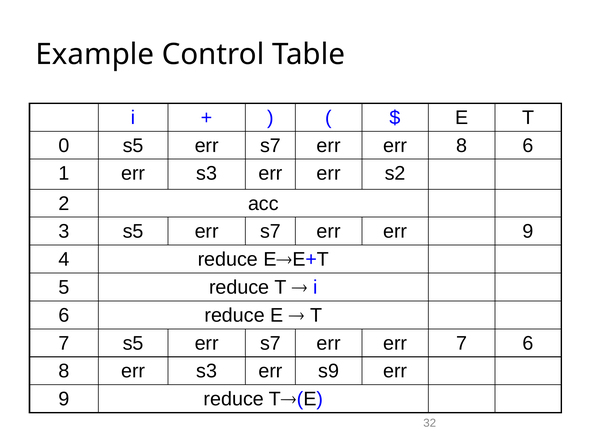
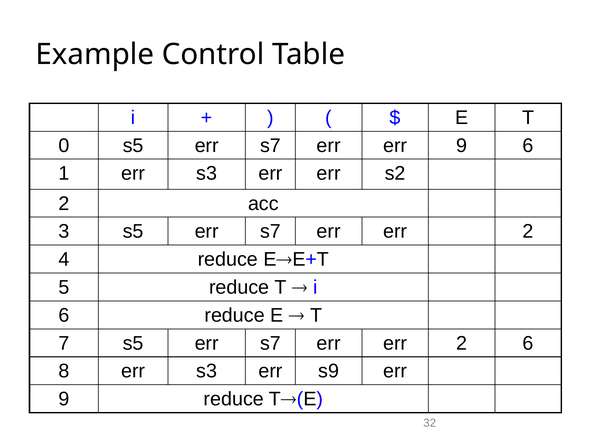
err err 8: 8 -> 9
9 at (528, 232): 9 -> 2
7 at (462, 343): 7 -> 2
